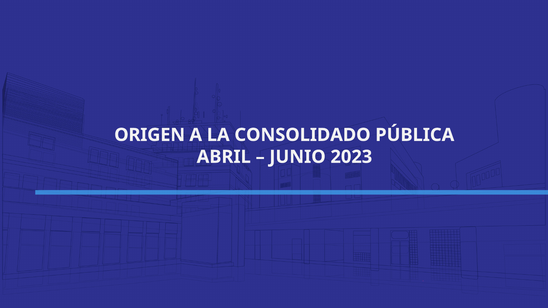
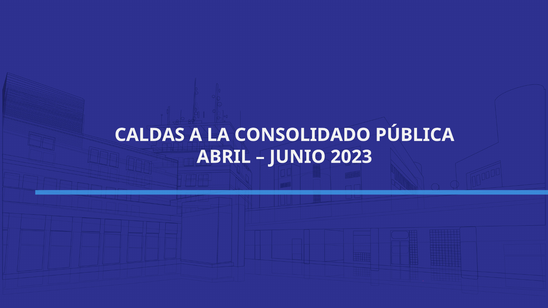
ORIGEN: ORIGEN -> CALDAS
